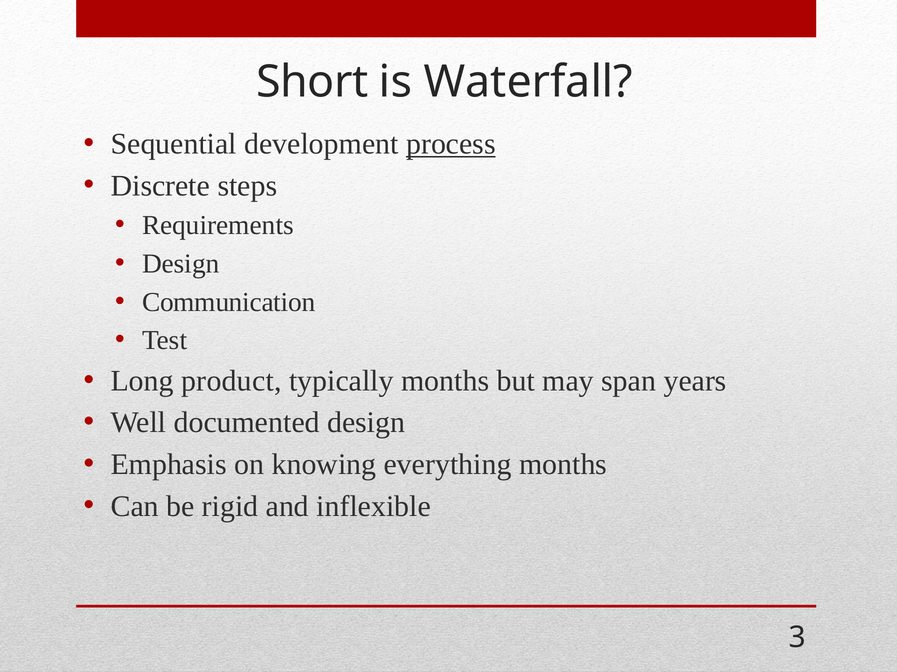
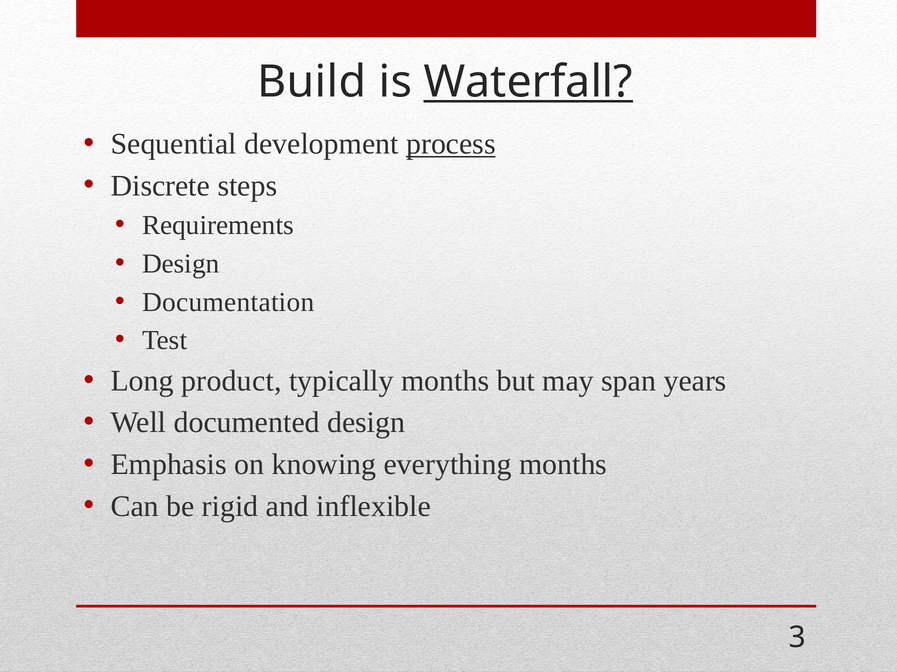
Short: Short -> Build
Waterfall underline: none -> present
Communication: Communication -> Documentation
